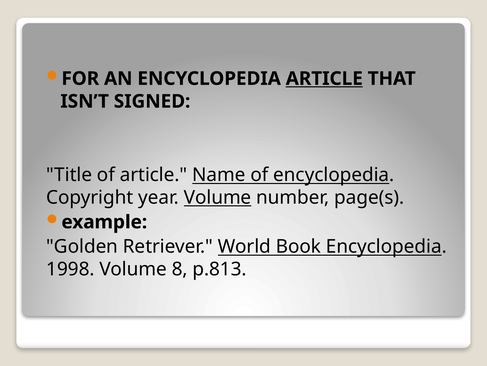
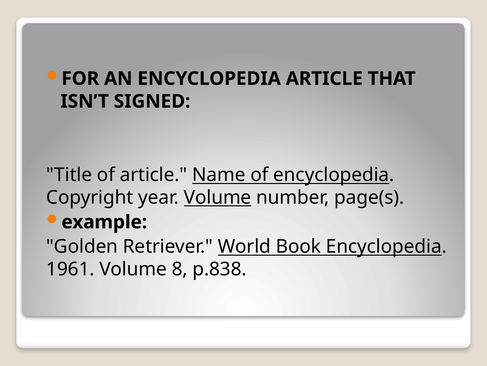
ARTICLE at (324, 78) underline: present -> none
1998: 1998 -> 1961
p.813: p.813 -> p.838
